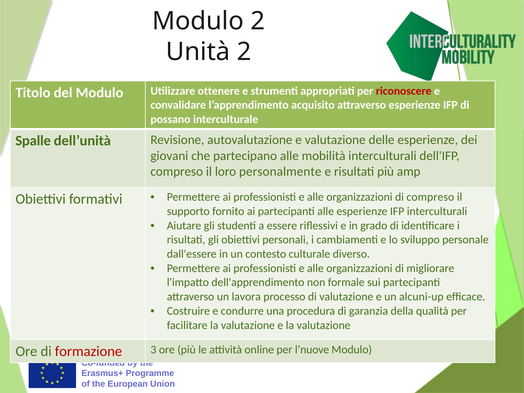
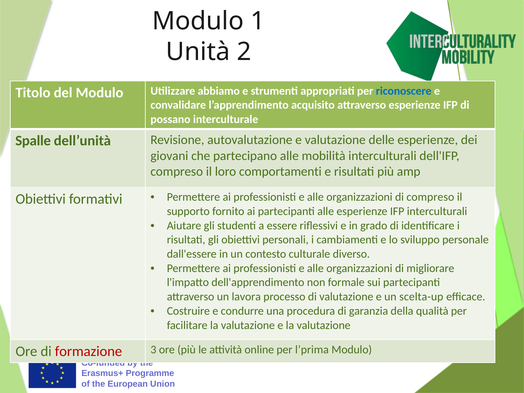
Modulo 2: 2 -> 1
ottenere: ottenere -> abbiamo
riconoscere colour: red -> blue
personalmente: personalmente -> comportamenti
alcuni-up: alcuni-up -> scelta-up
l’nuove: l’nuove -> l’prima
